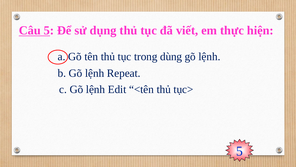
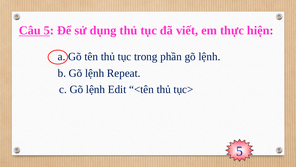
dùng: dùng -> phần
